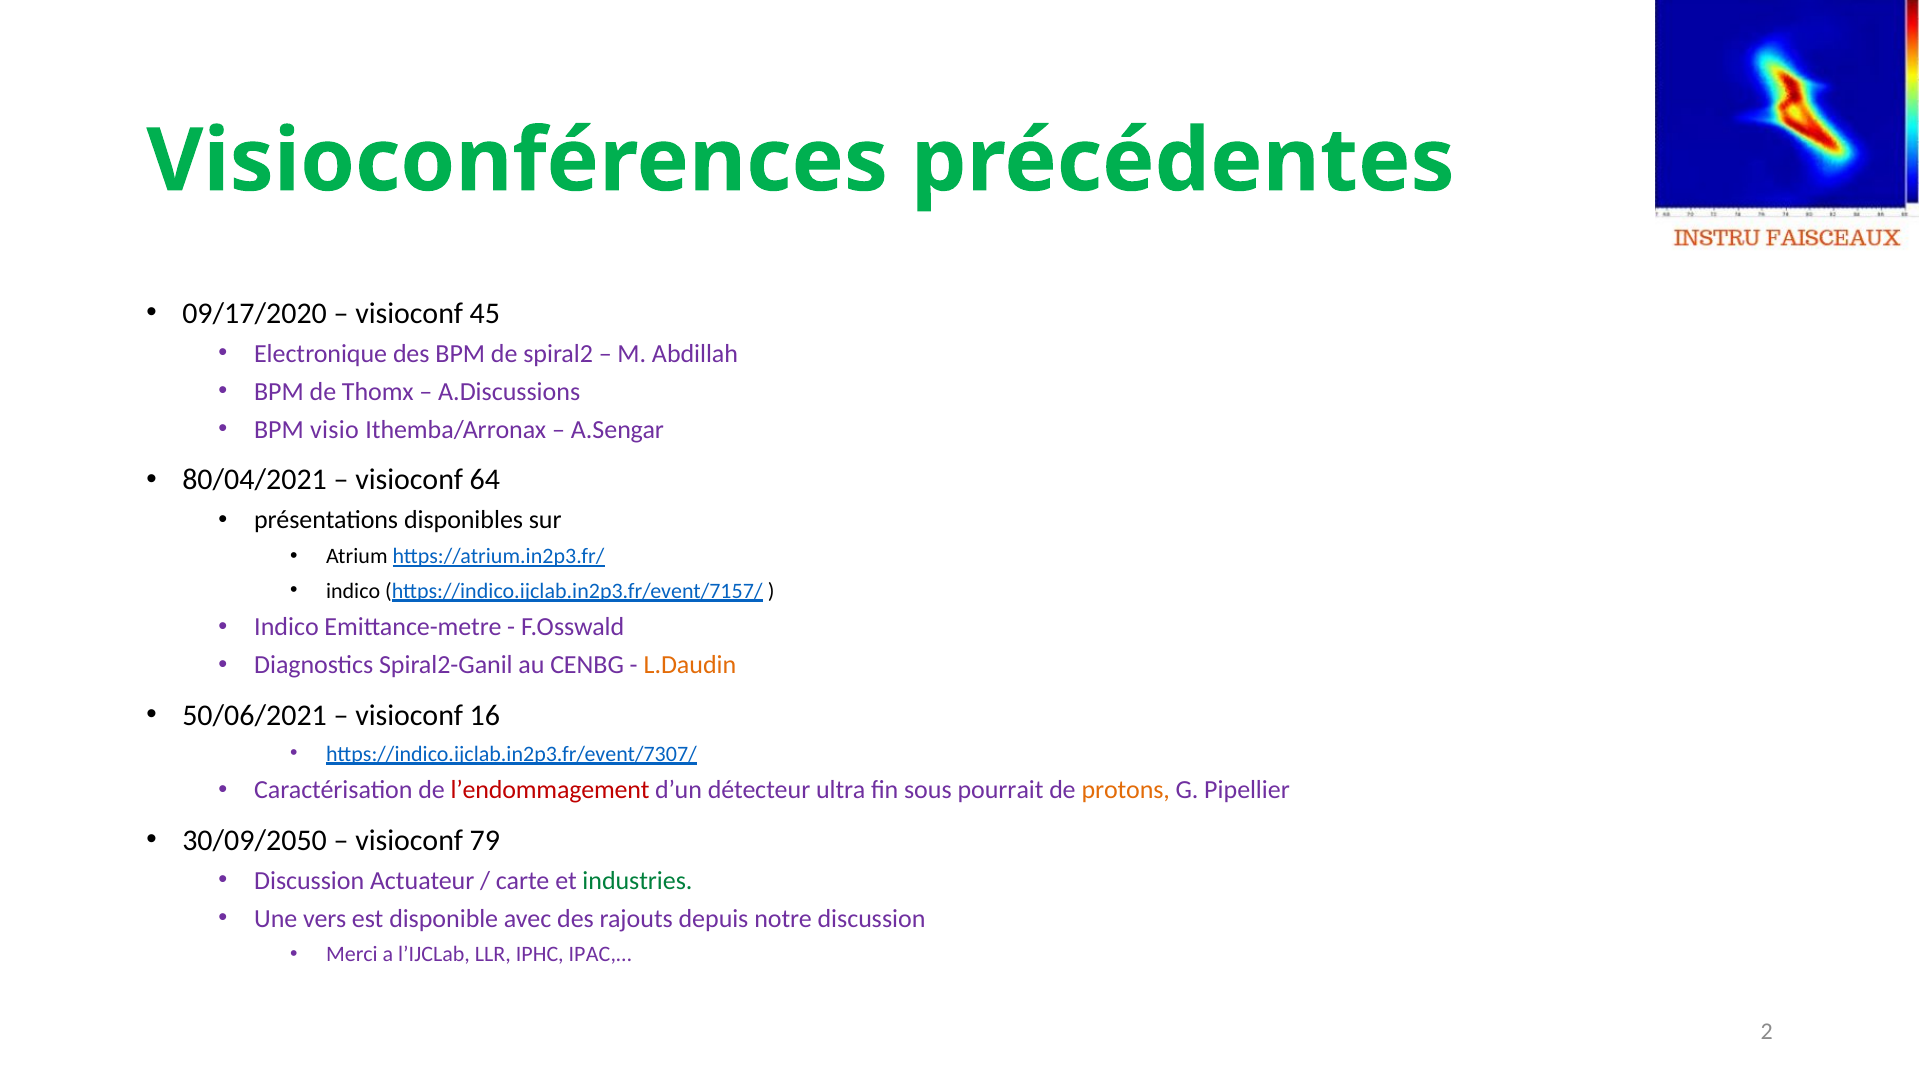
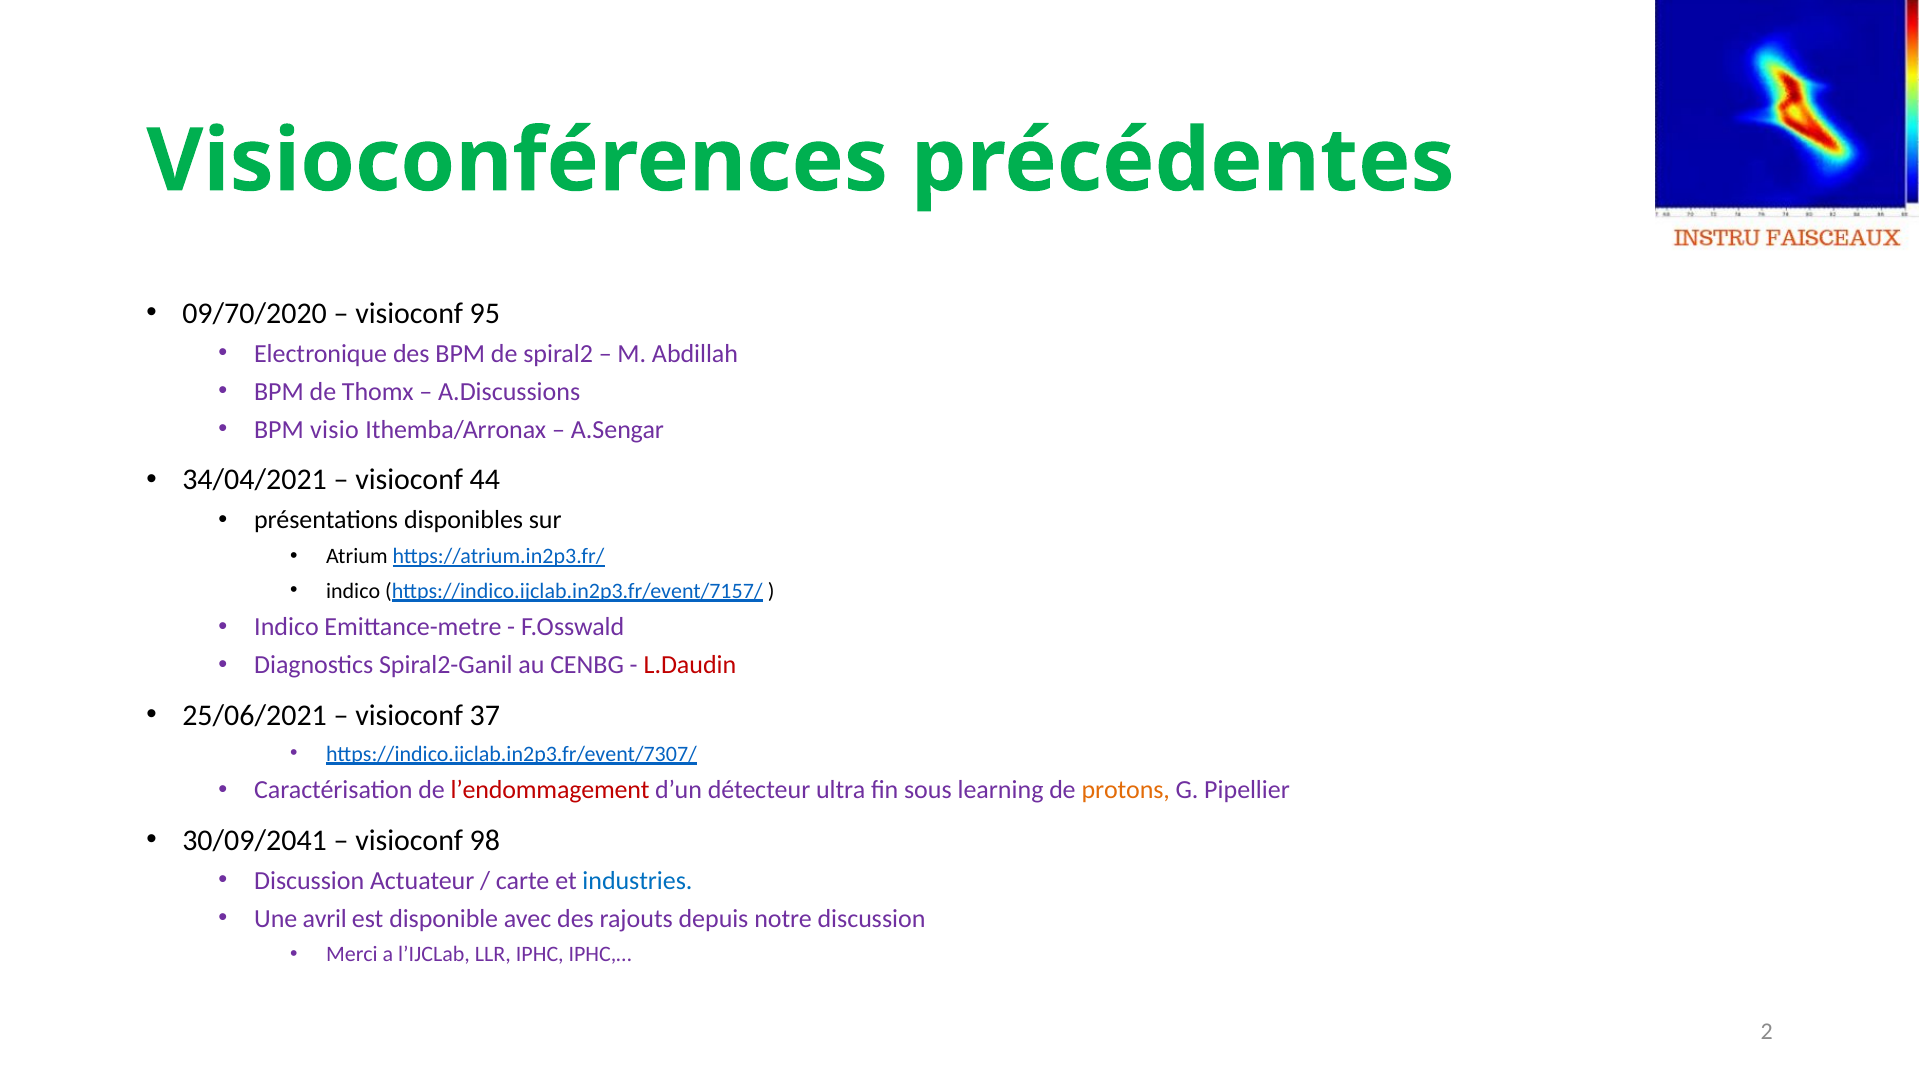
09/17/2020: 09/17/2020 -> 09/70/2020
45: 45 -> 95
80/04/2021: 80/04/2021 -> 34/04/2021
64: 64 -> 44
L.Daudin colour: orange -> red
50/06/2021: 50/06/2021 -> 25/06/2021
16: 16 -> 37
pourrait: pourrait -> learning
30/09/2050: 30/09/2050 -> 30/09/2041
79: 79 -> 98
industries colour: green -> blue
vers: vers -> avril
IPAC,…: IPAC,… -> IPHC,…
